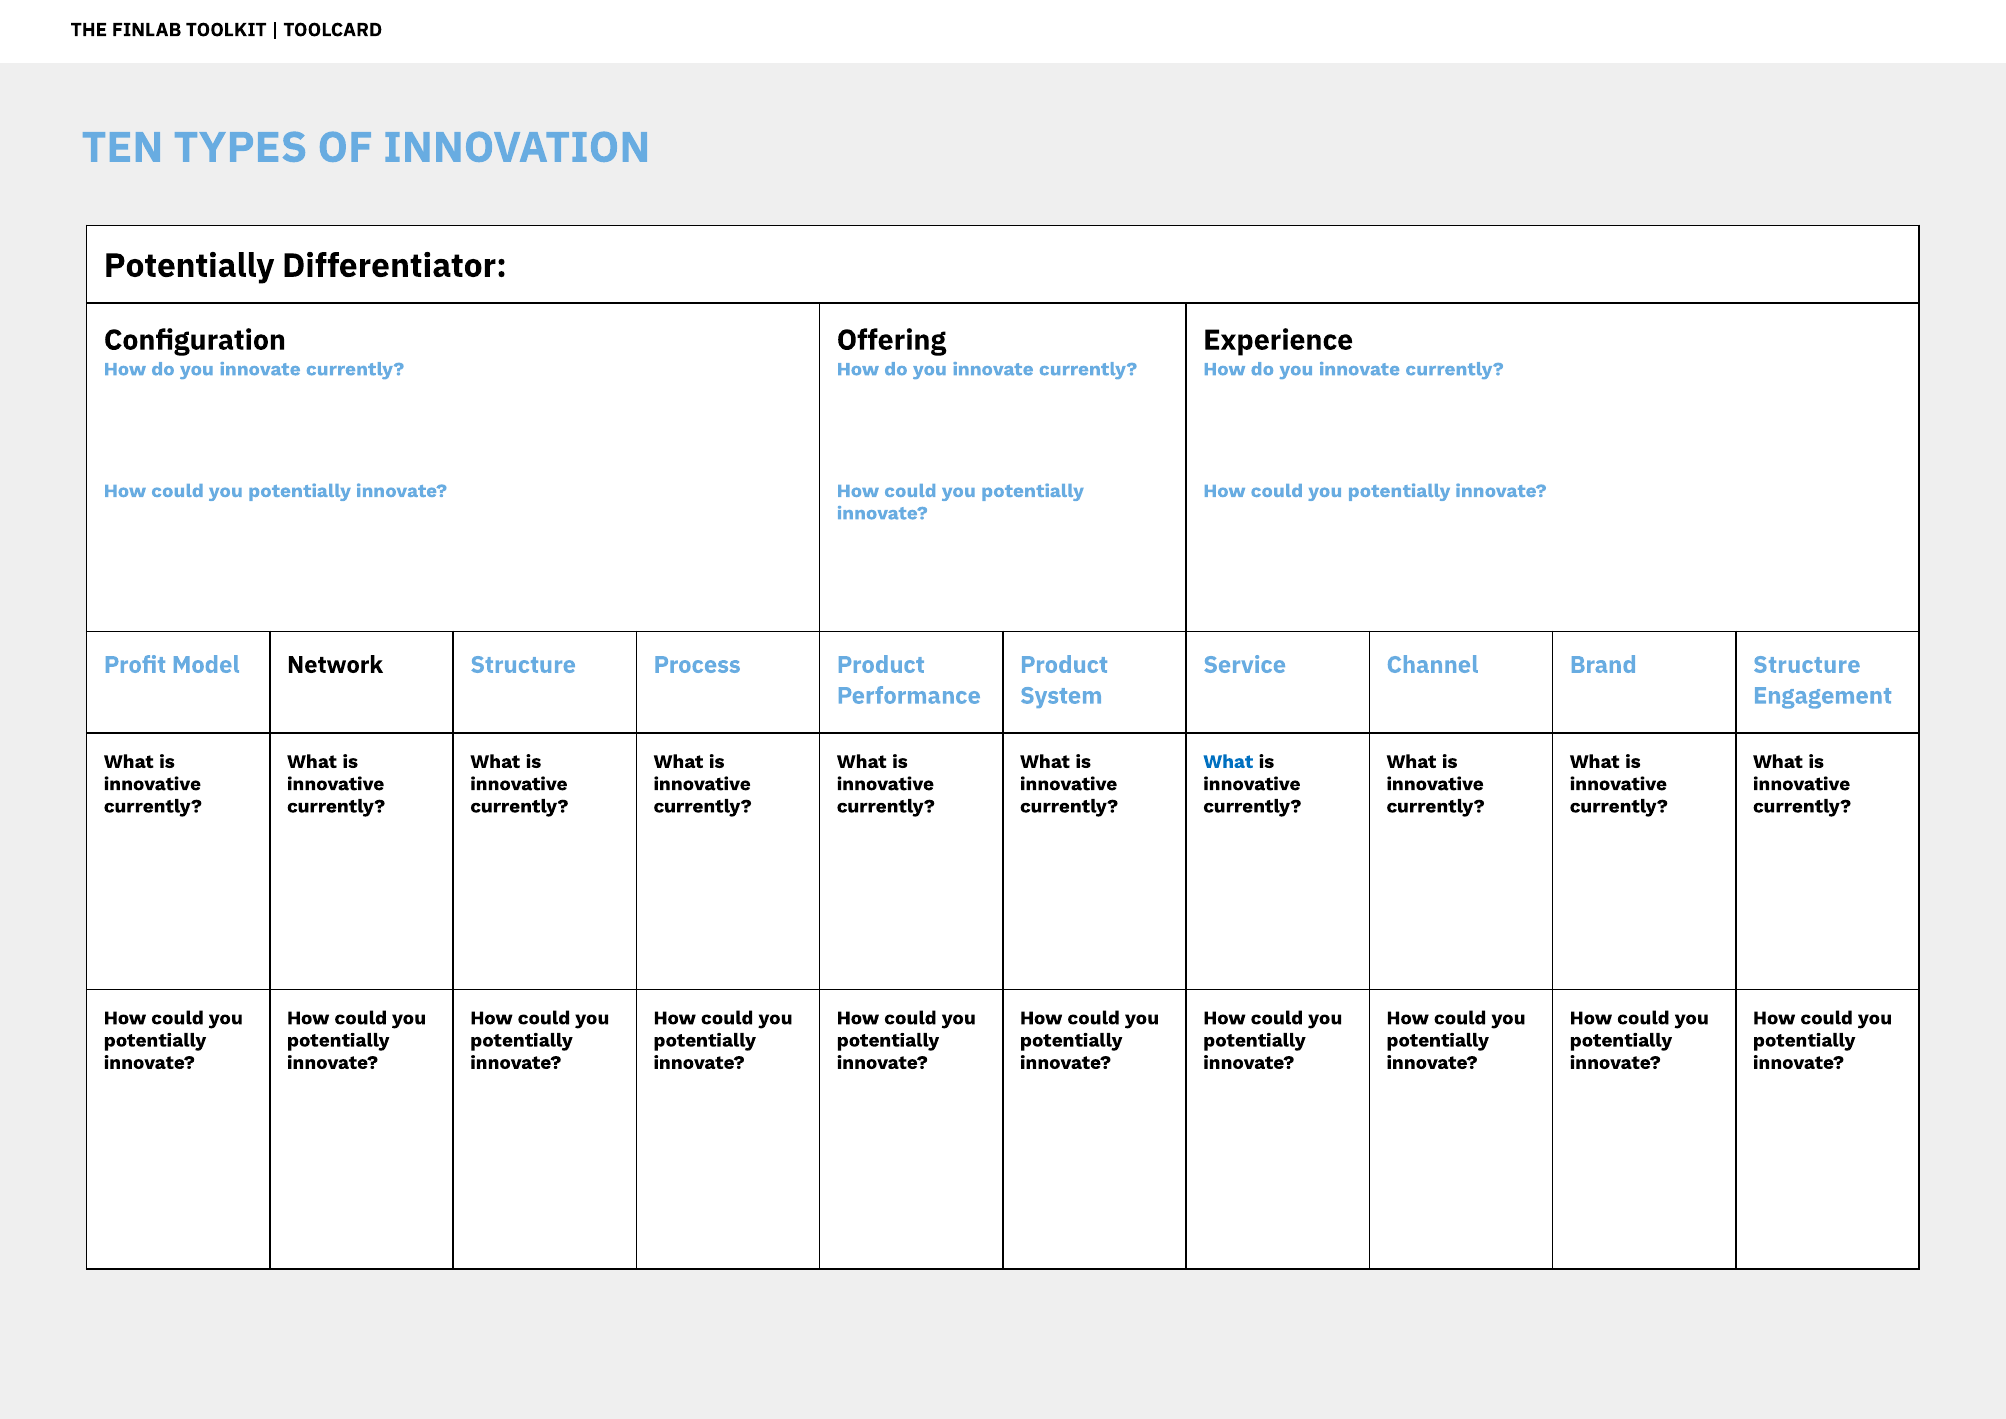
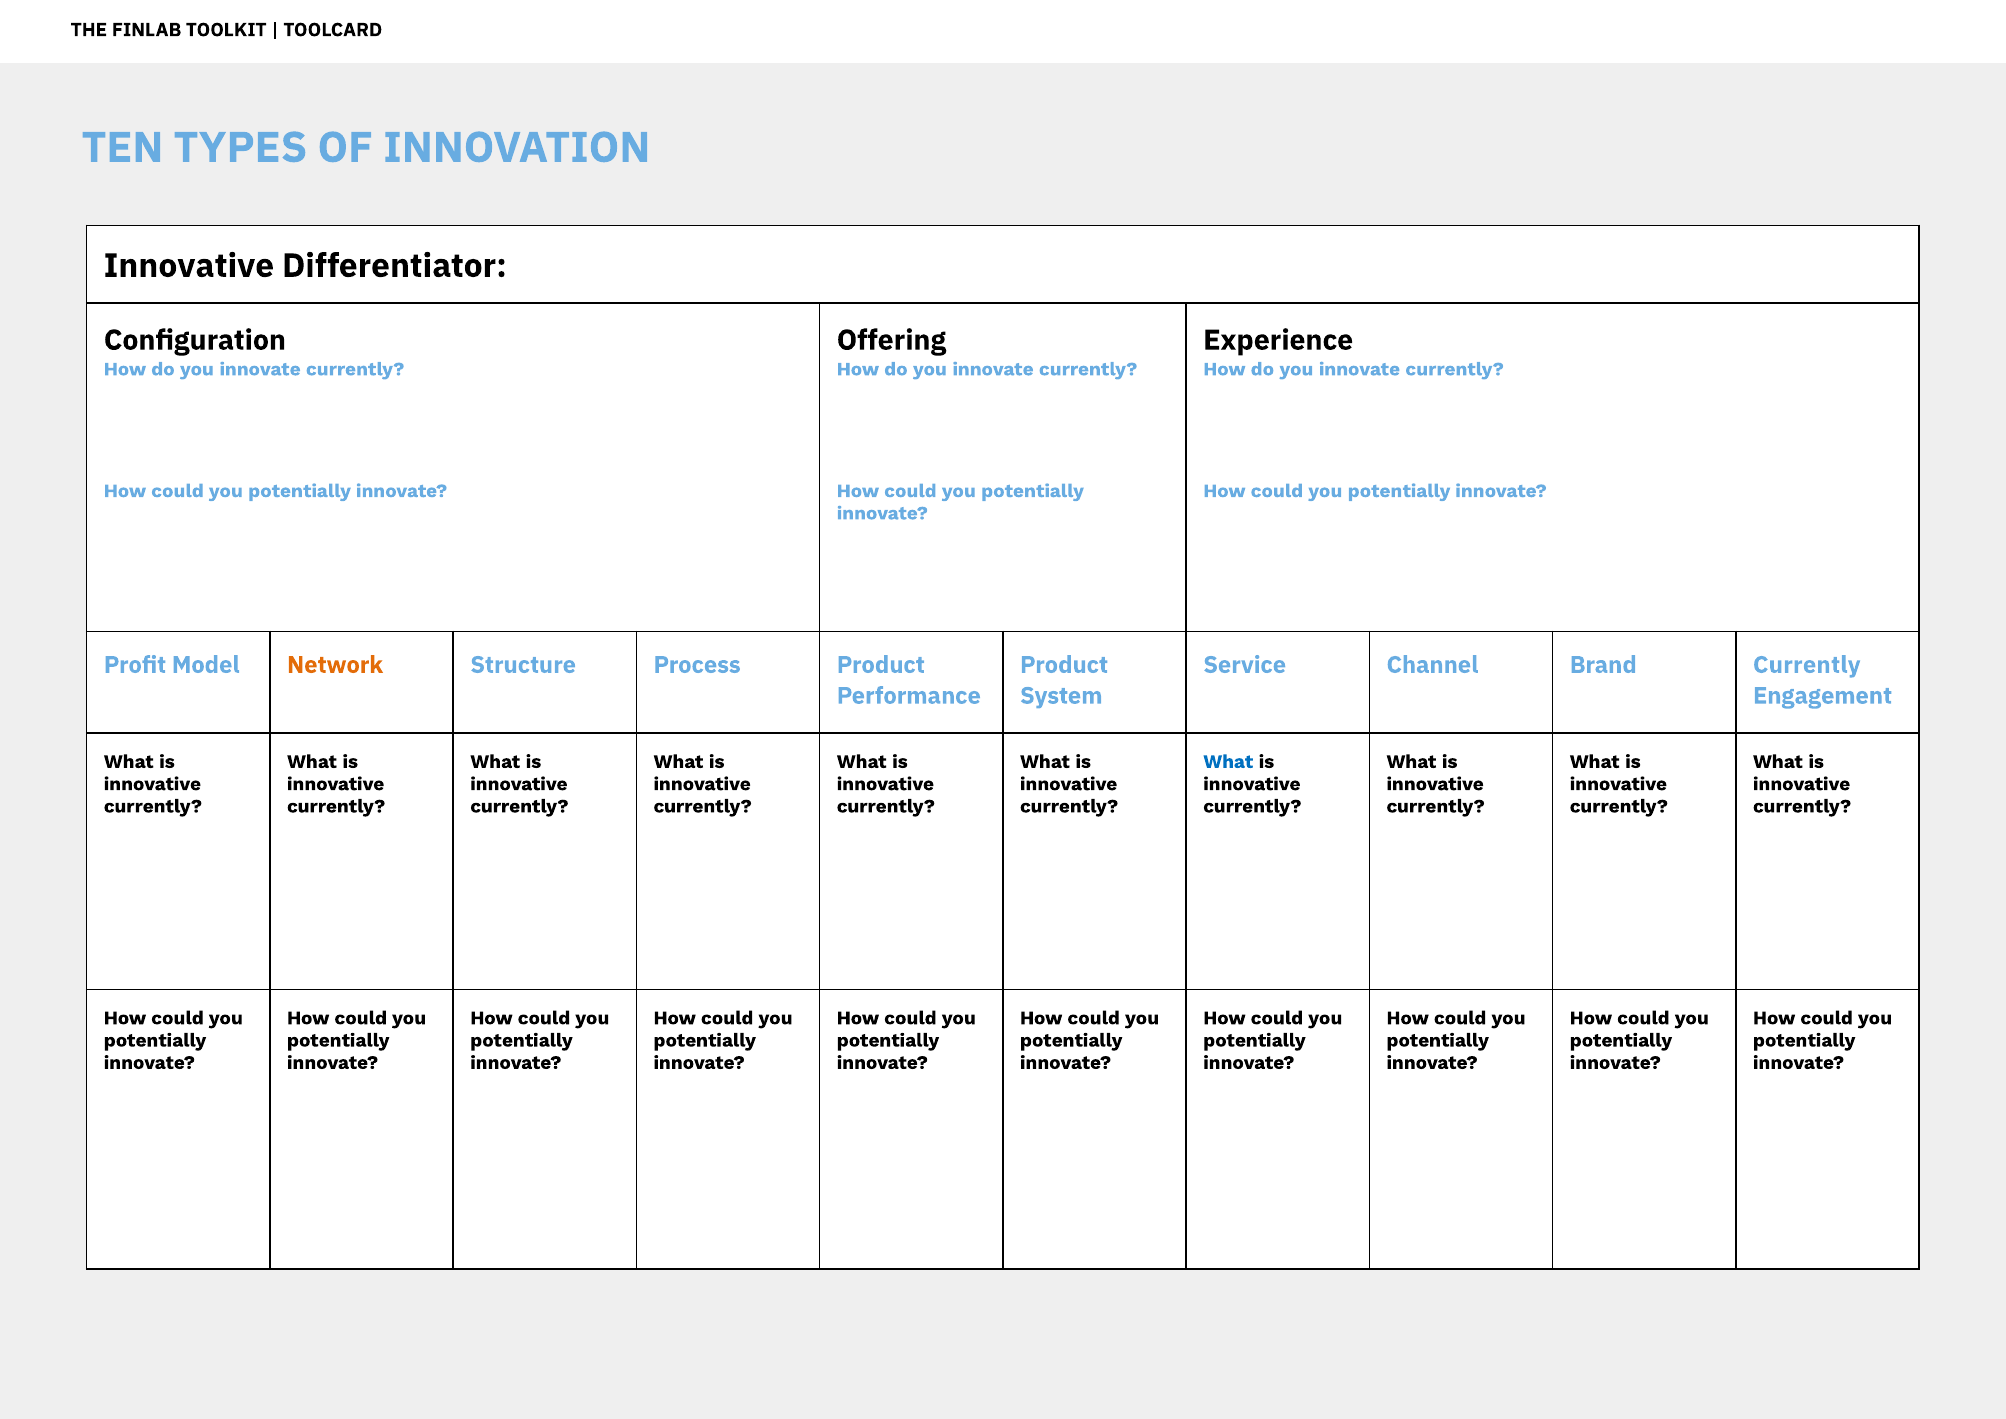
Potentially at (189, 266): Potentially -> Innovative
Network colour: black -> orange
Brand Structure: Structure -> Currently
